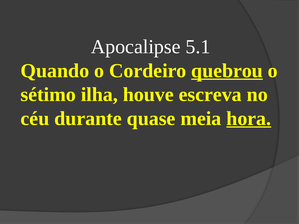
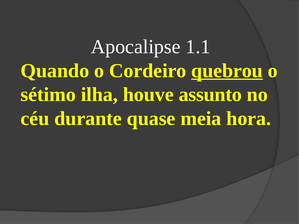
5.1: 5.1 -> 1.1
escreva: escreva -> assunto
hora underline: present -> none
